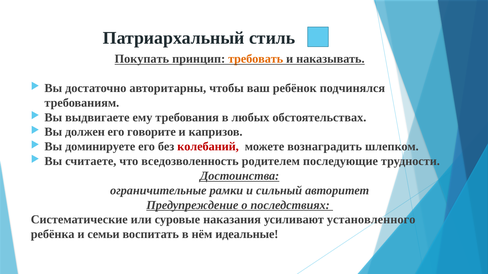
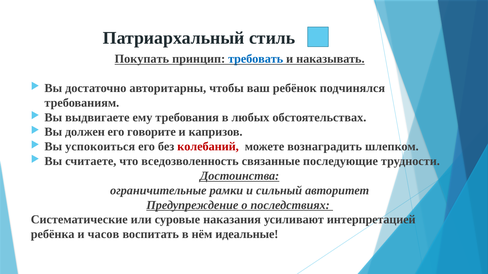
требовать colour: orange -> blue
доминируете: доминируете -> успокоиться
родителем: родителем -> связанные
установленного: установленного -> интерпретацией
семьи: семьи -> часов
